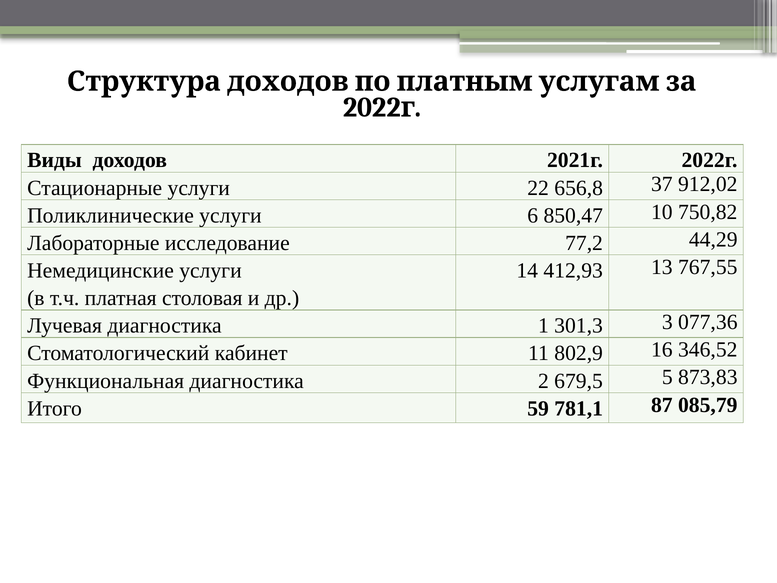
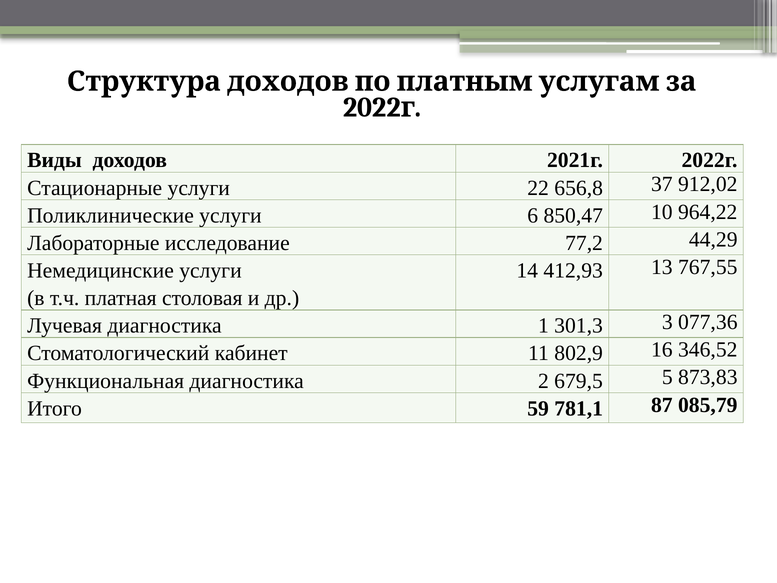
750,82: 750,82 -> 964,22
